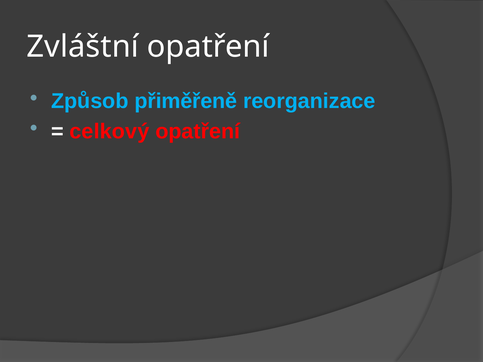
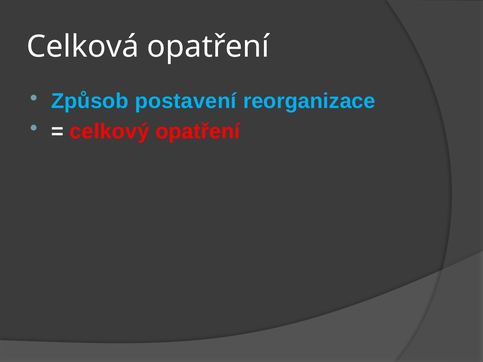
Zvláštní: Zvláštní -> Celková
přiměřeně: přiměřeně -> postavení
